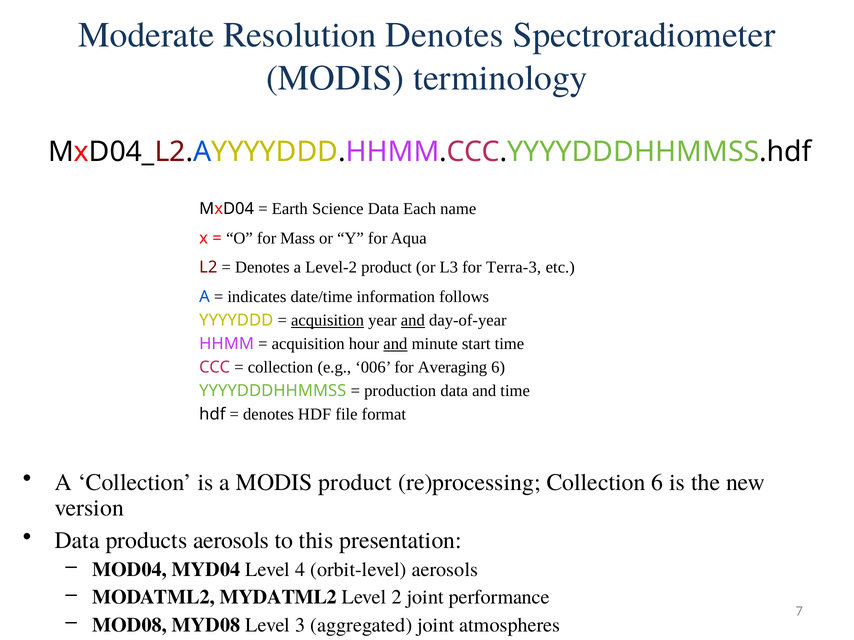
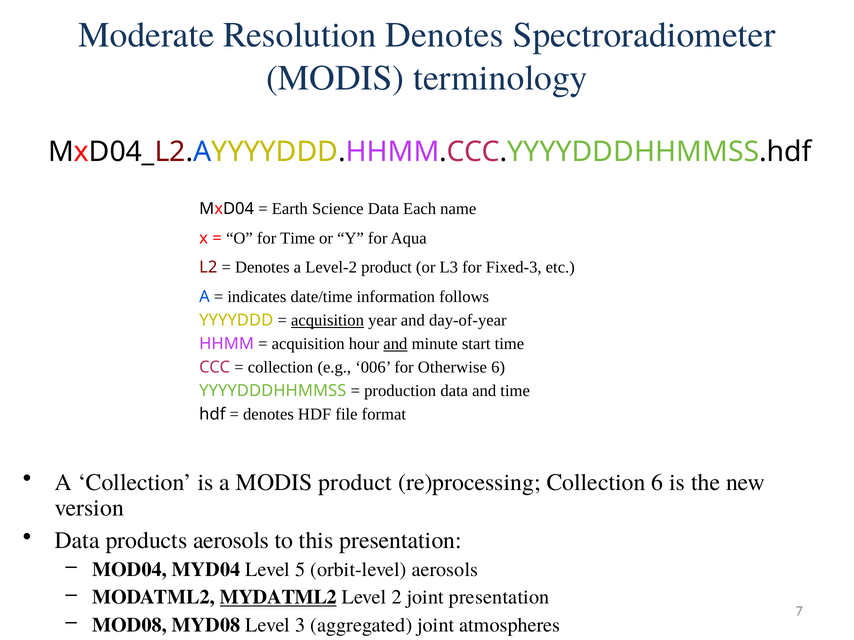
for Mass: Mass -> Time
Terra-3: Terra-3 -> Fixed-3
and at (413, 321) underline: present -> none
Averaging: Averaging -> Otherwise
4: 4 -> 5
MYDATML2 underline: none -> present
joint performance: performance -> presentation
